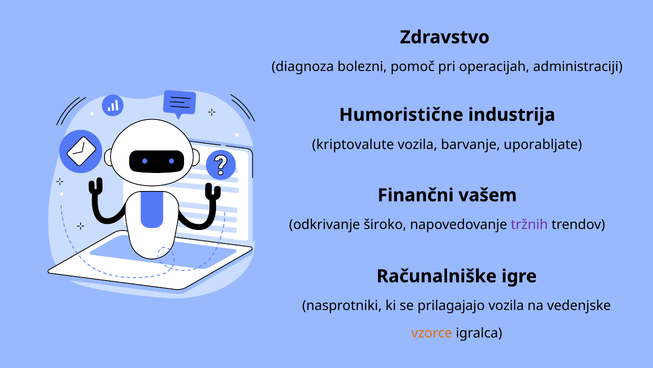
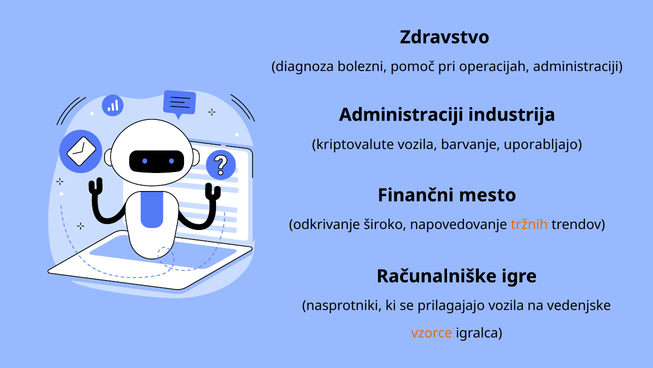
Humoristične at (401, 115): Humoristične -> Administraciji
uporabljate: uporabljate -> uporabljajo
vašem: vašem -> mesto
tržnih colour: purple -> orange
